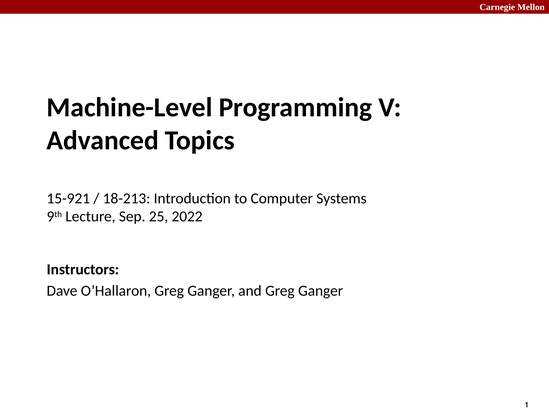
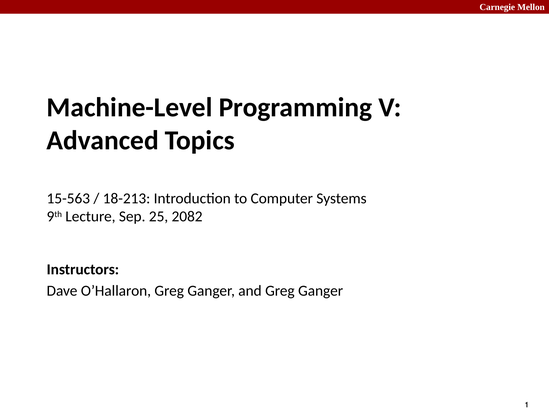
15-921: 15-921 -> 15-563
2022: 2022 -> 2082
